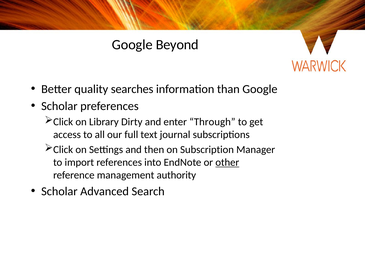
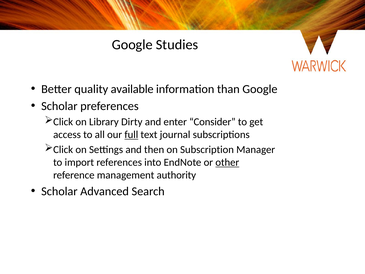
Beyond: Beyond -> Studies
searches: searches -> available
Through: Through -> Consider
full underline: none -> present
